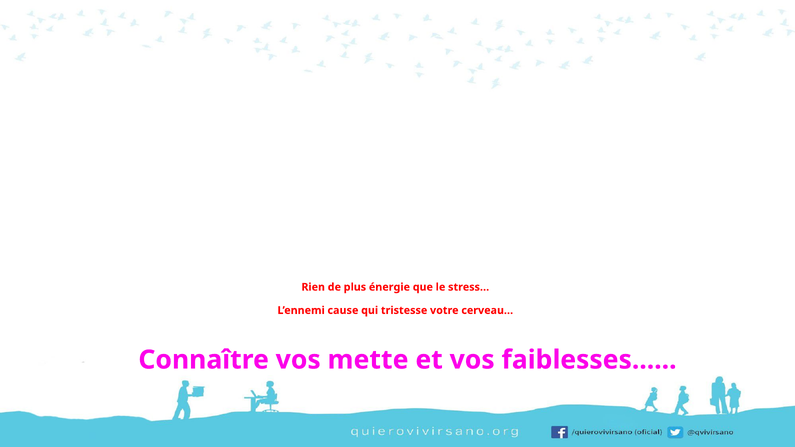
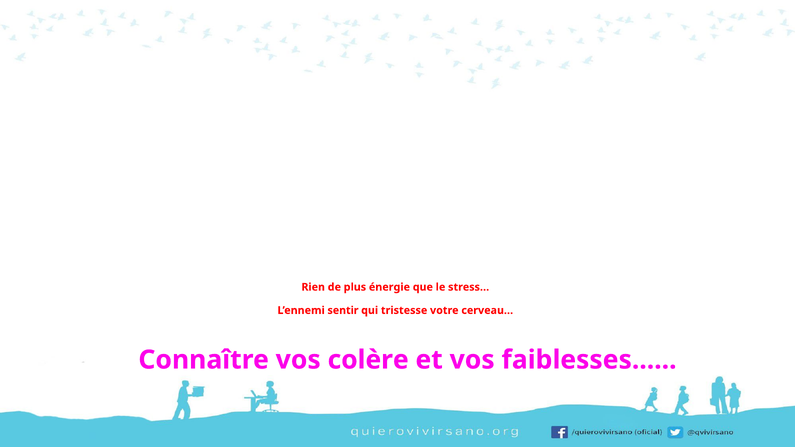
cause: cause -> sentir
mette: mette -> colère
